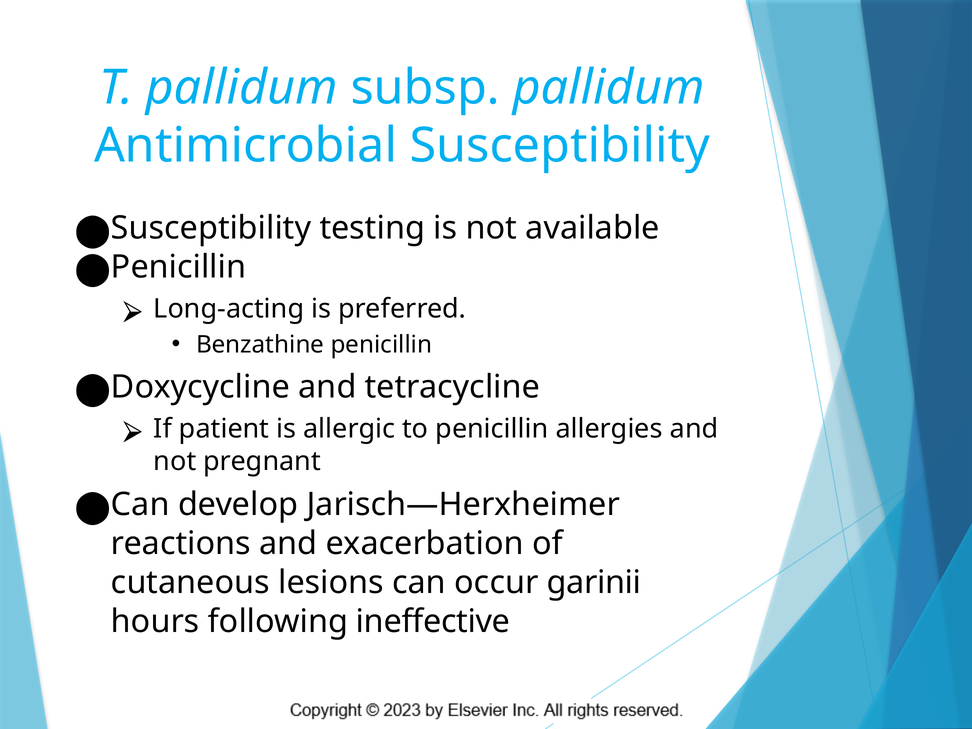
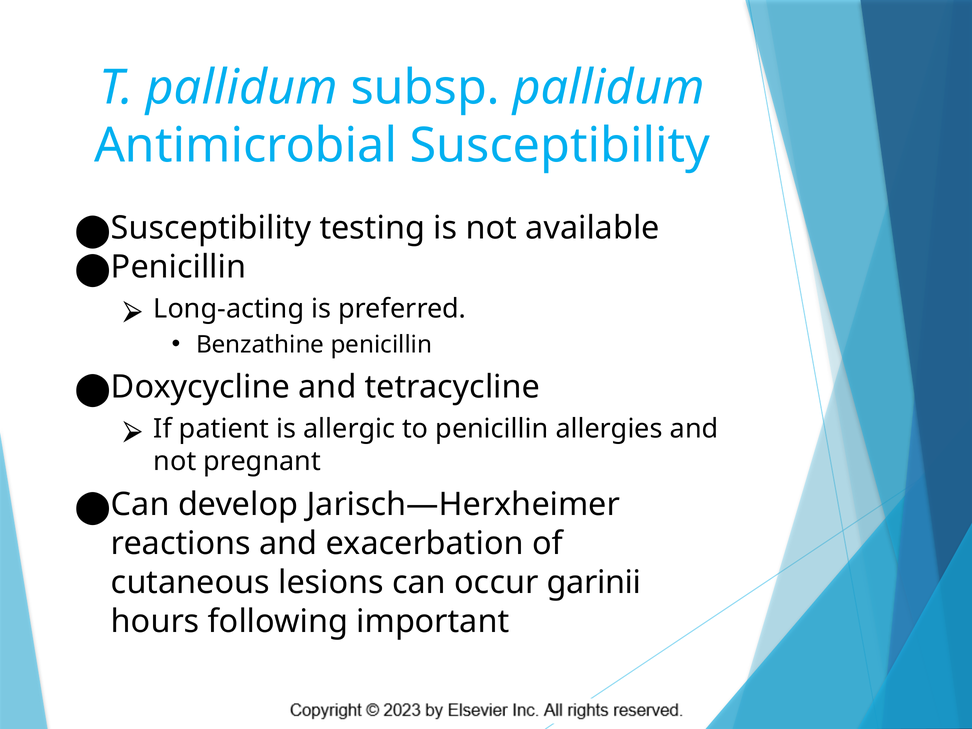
ineffective: ineffective -> important
